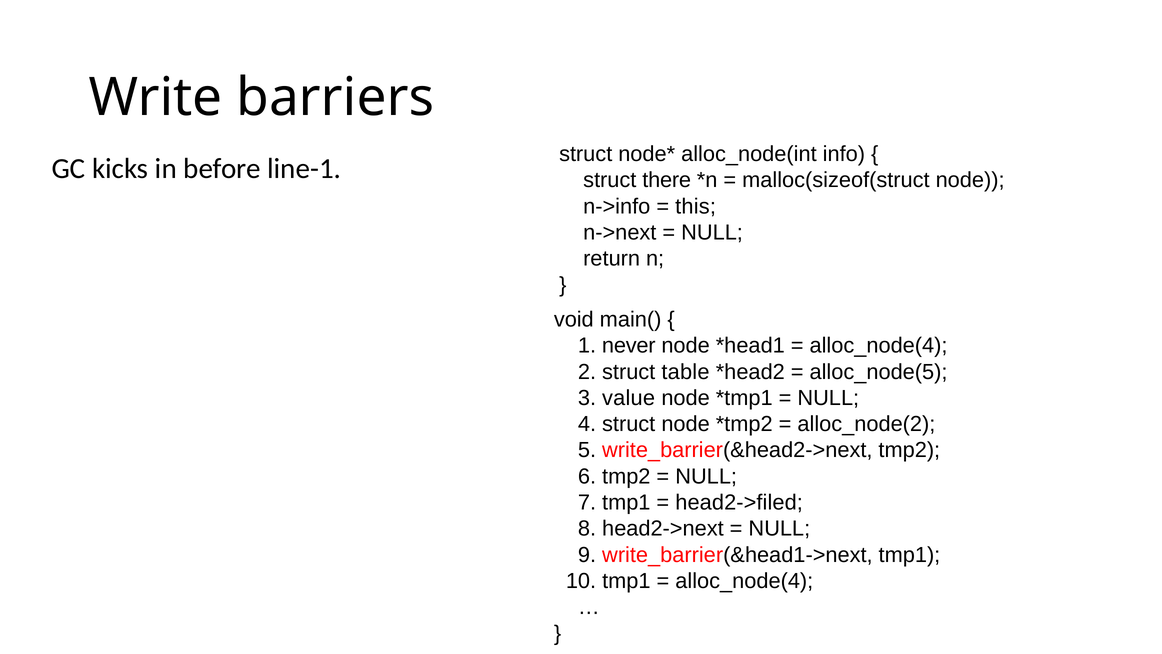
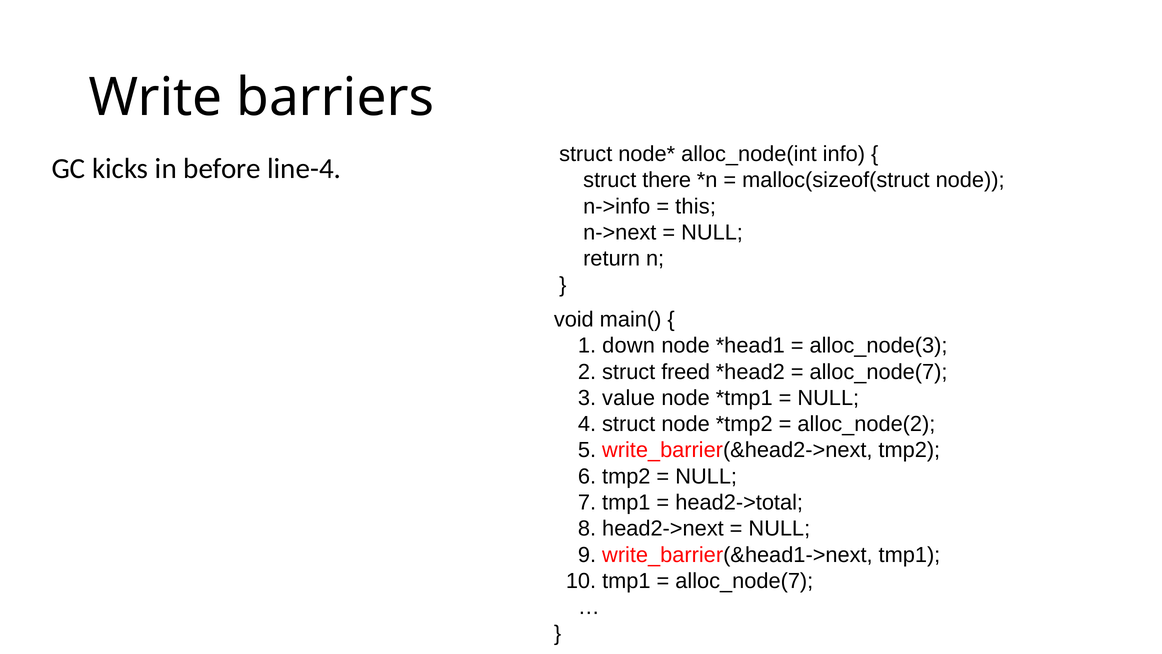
line-1: line-1 -> line-4
never: never -> down
alloc_node(4 at (879, 345): alloc_node(4 -> alloc_node(3
table: table -> freed
alloc_node(5 at (879, 372): alloc_node(5 -> alloc_node(7
head2->filed: head2->filed -> head2->total
alloc_node(4 at (744, 581): alloc_node(4 -> alloc_node(7
